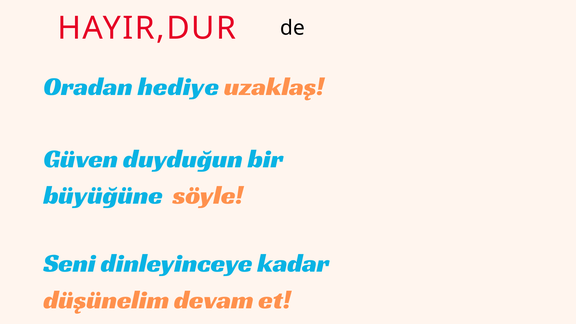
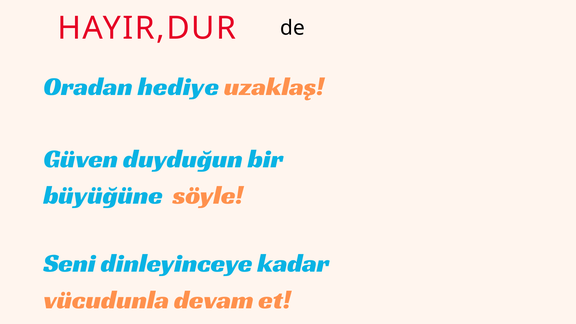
düşünelim: düşünelim -> vücudunla
